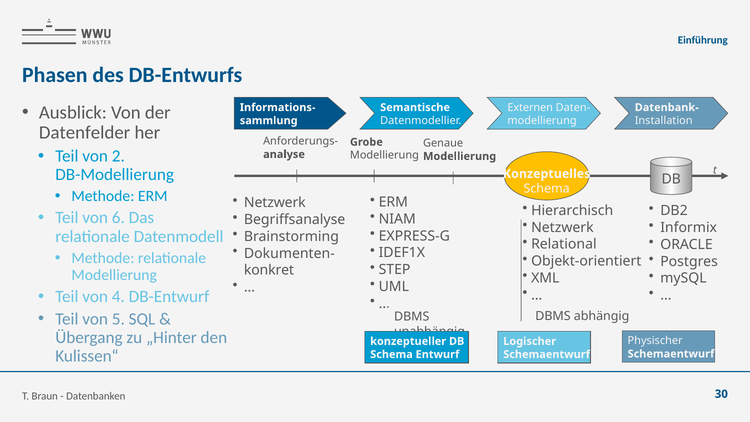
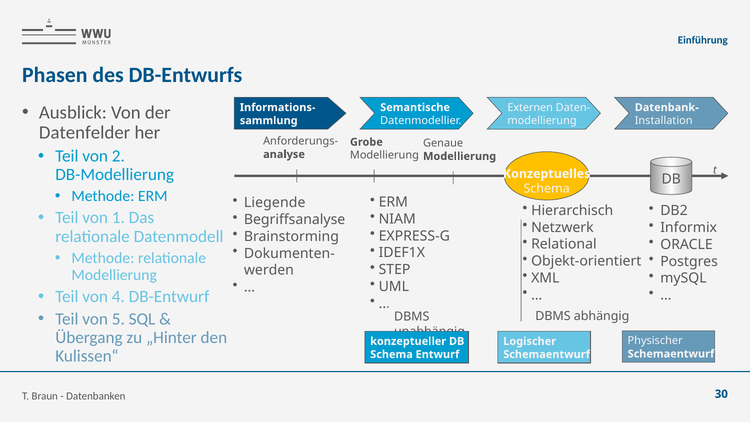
Netzwerk at (275, 203): Netzwerk -> Liegende
6: 6 -> 1
konkret: konkret -> werden
